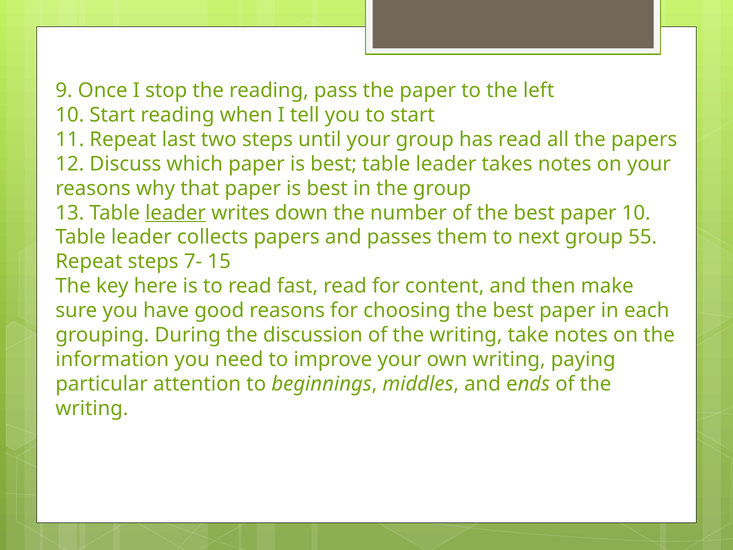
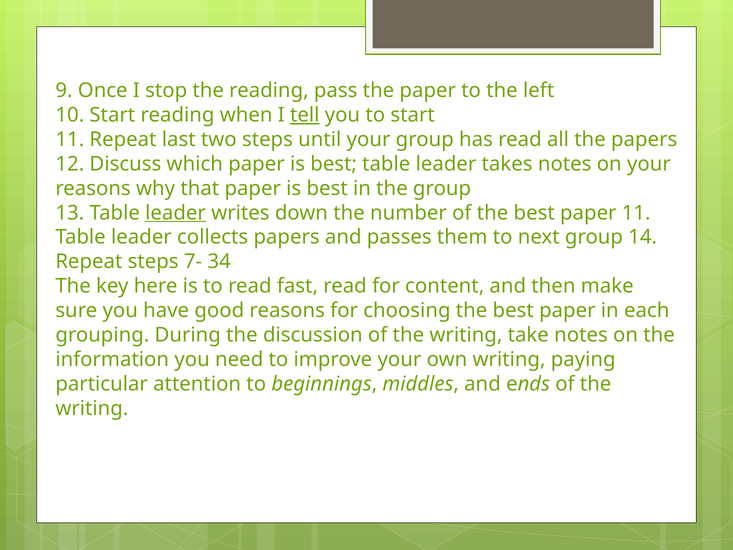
tell underline: none -> present
paper 10: 10 -> 11
55: 55 -> 14
15: 15 -> 34
